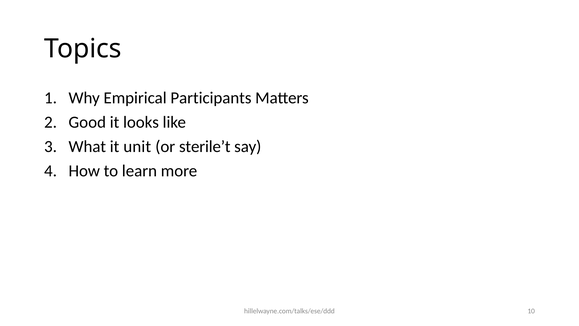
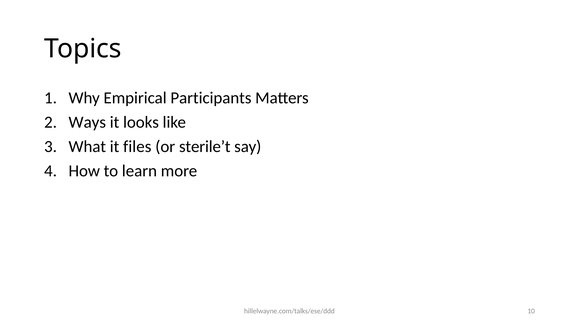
Good: Good -> Ways
unit: unit -> files
